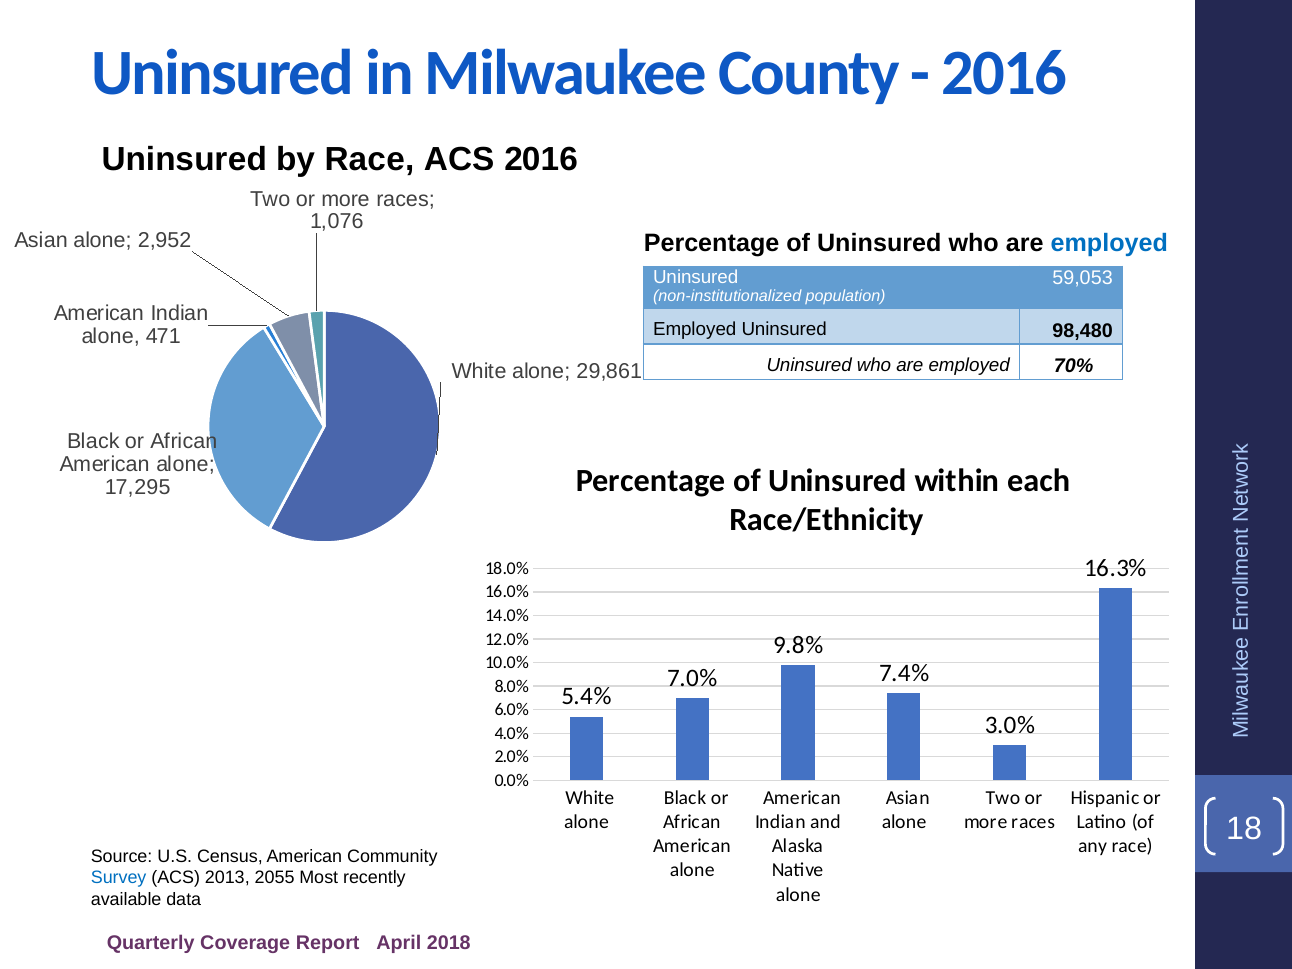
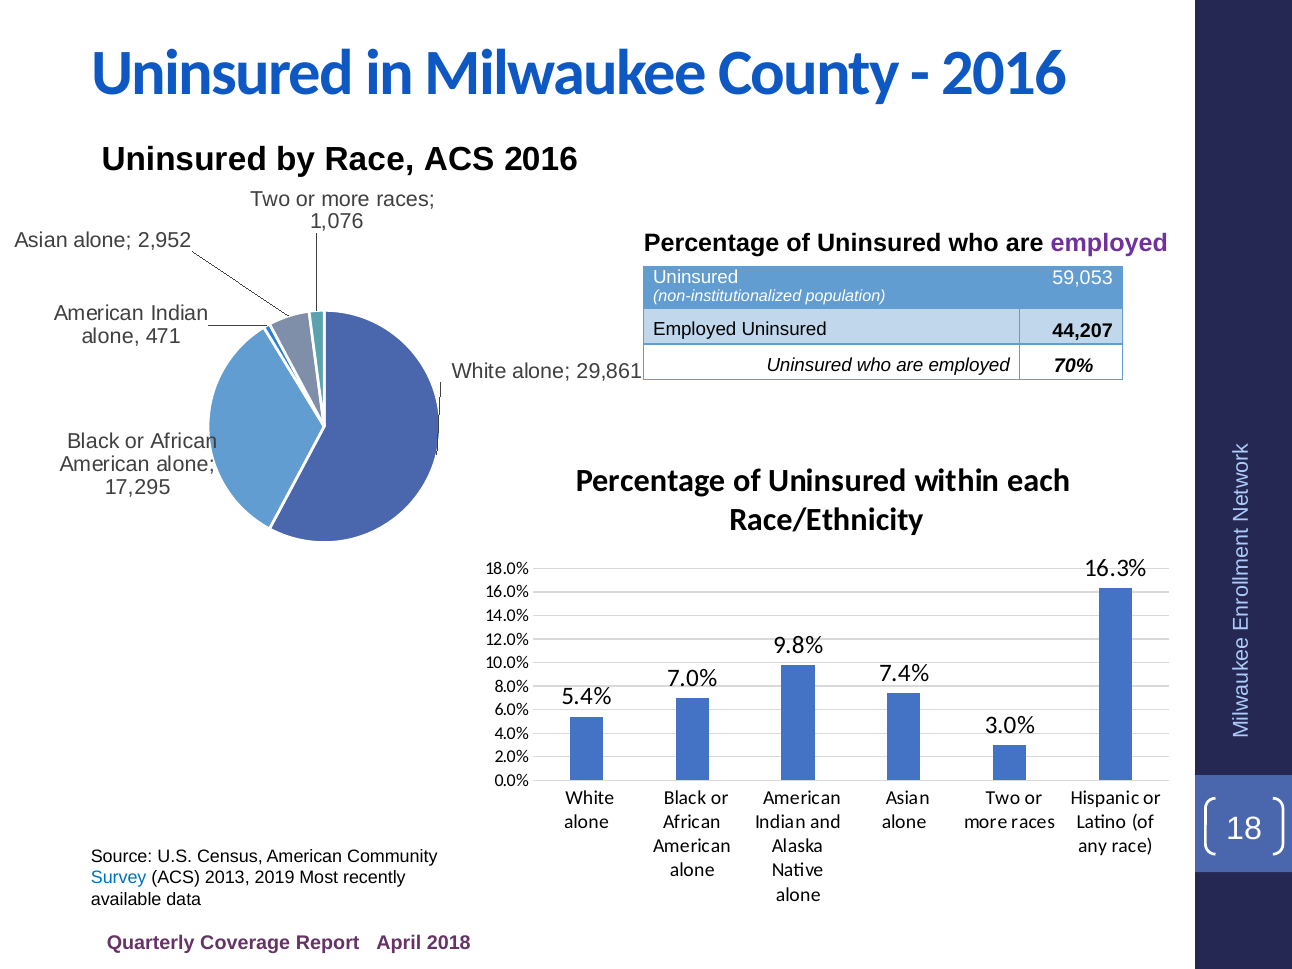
employed at (1109, 243) colour: blue -> purple
98,480: 98,480 -> 44,207
2055: 2055 -> 2019
